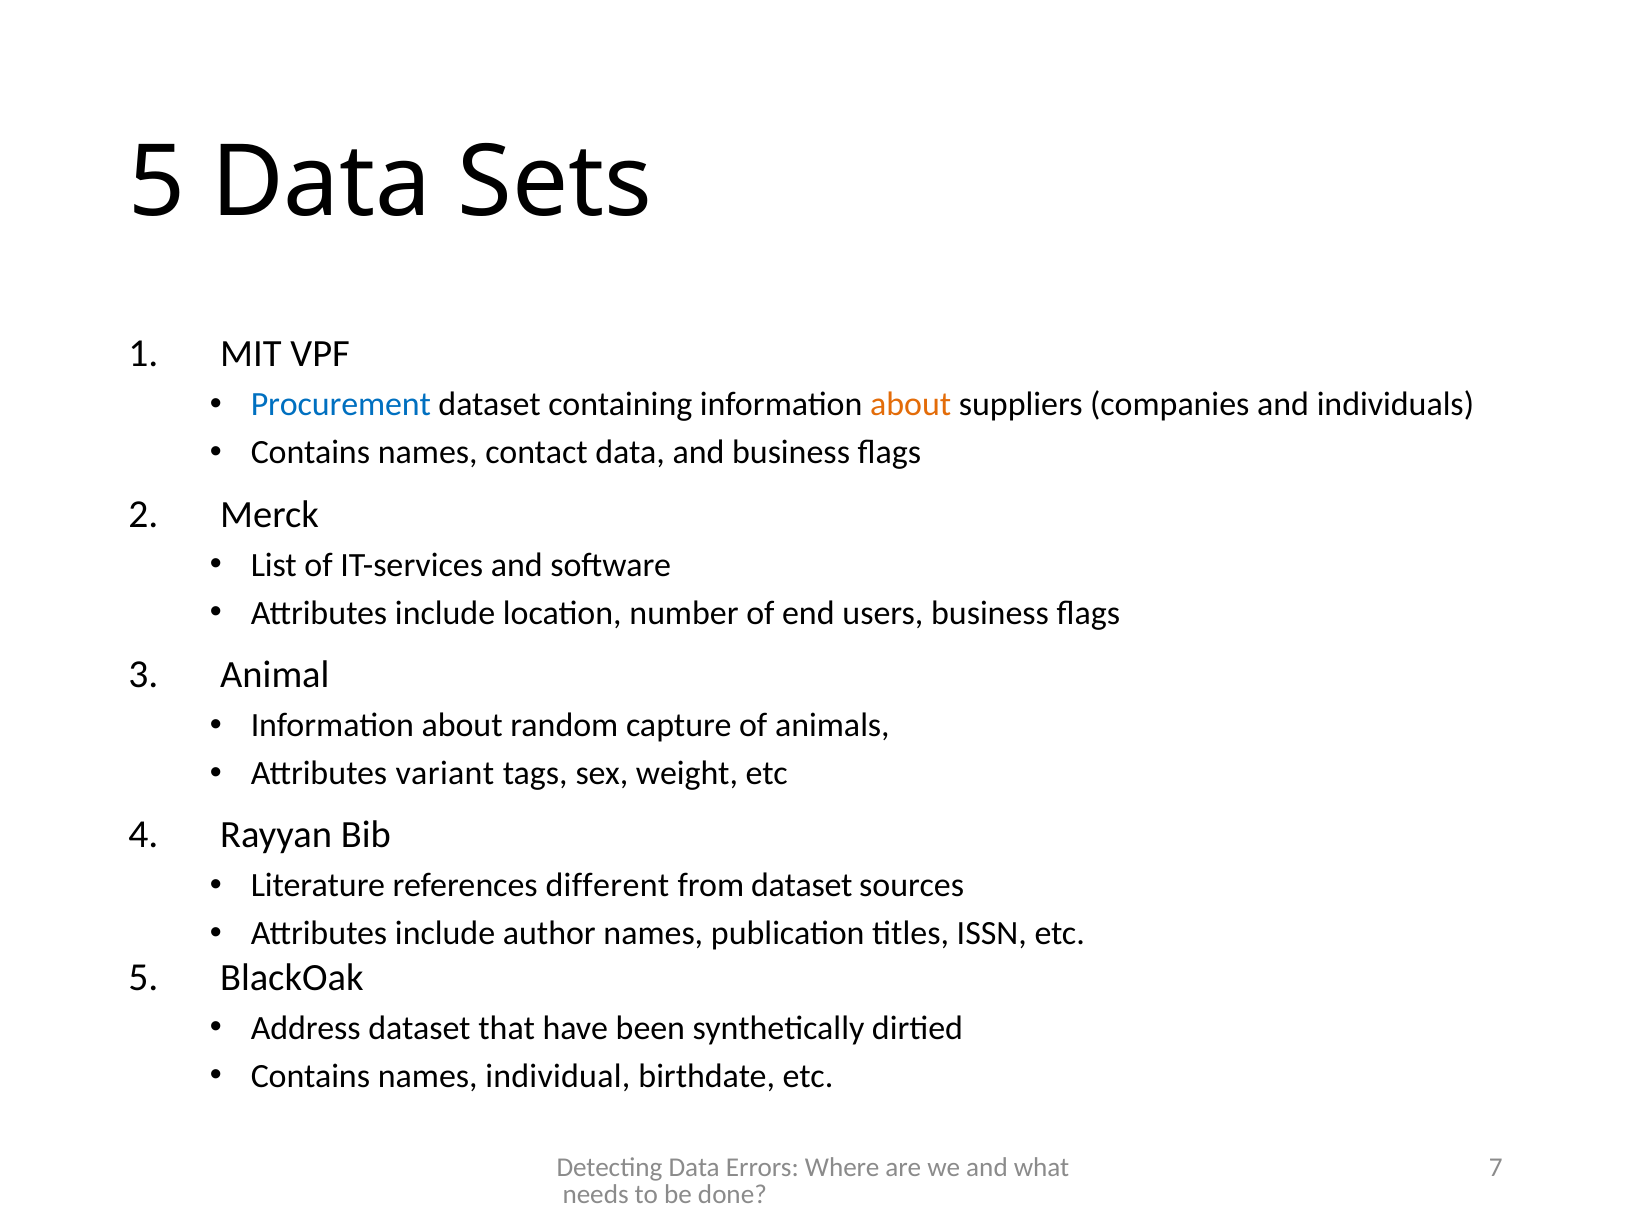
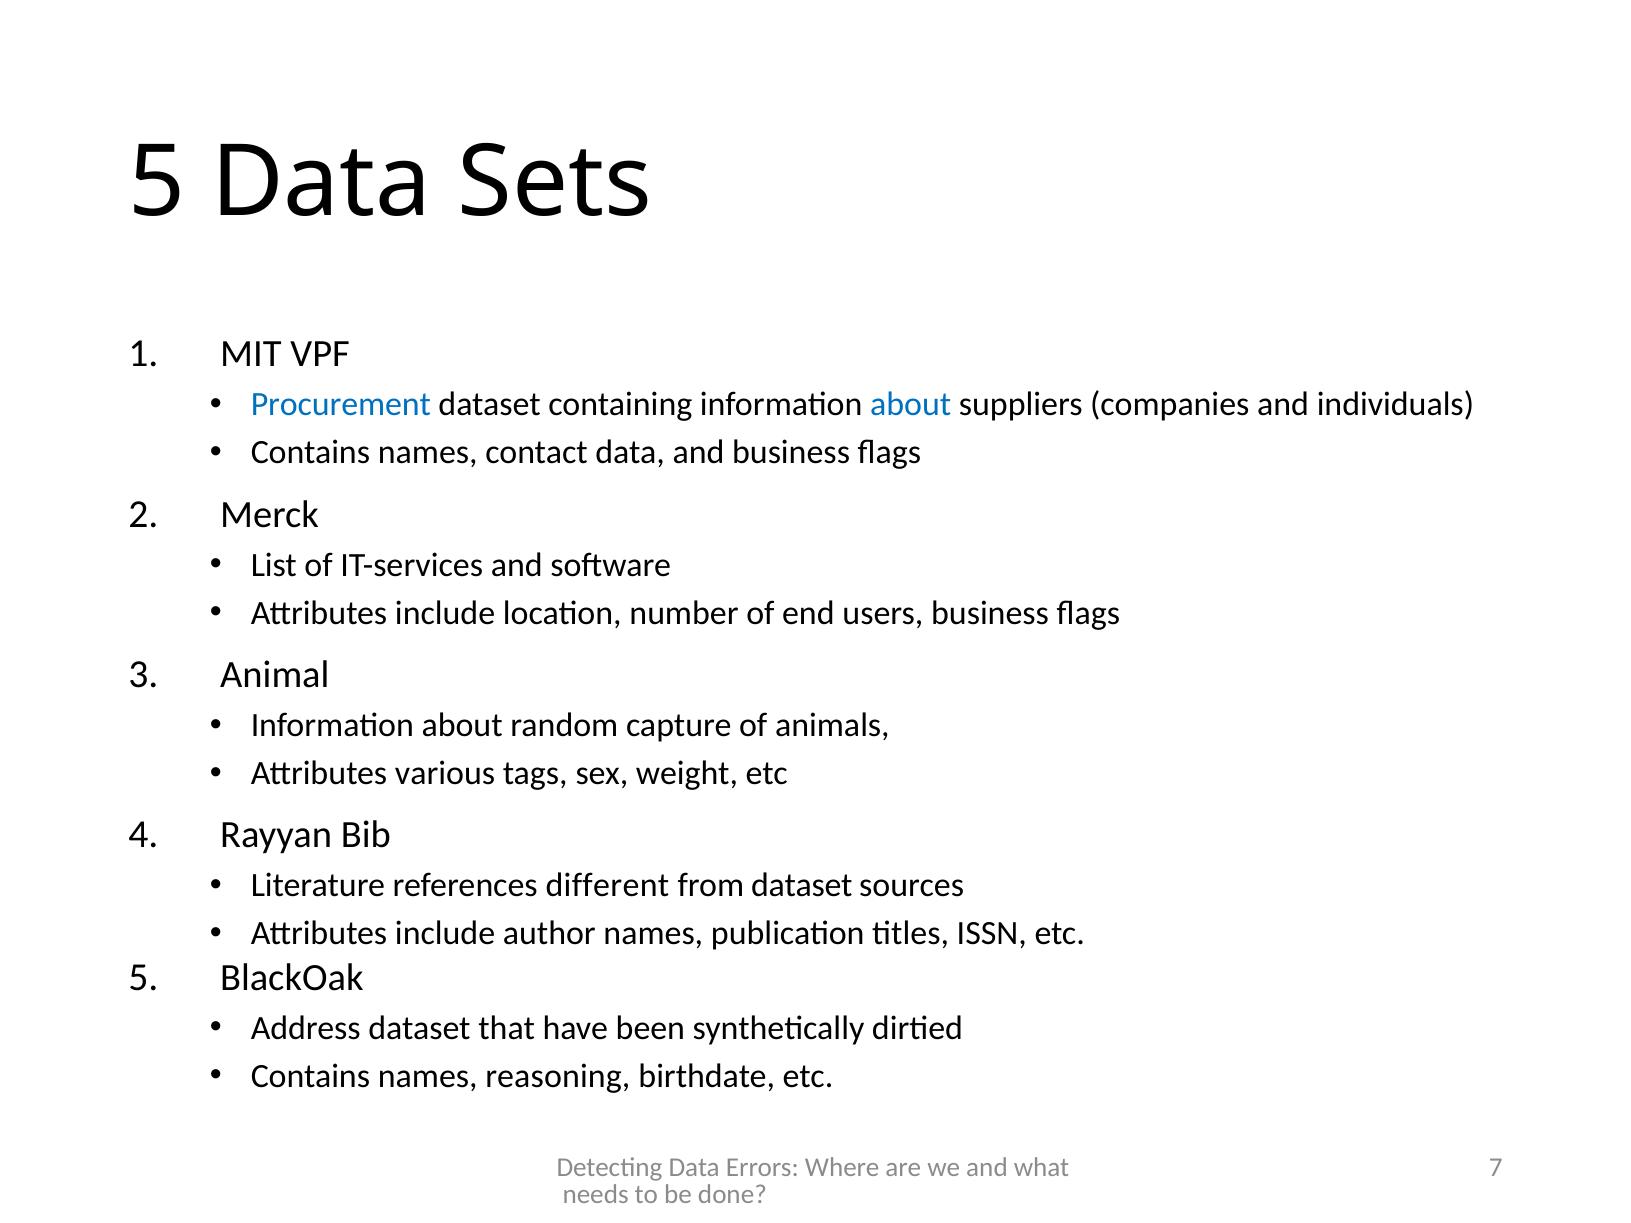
about at (911, 405) colour: orange -> blue
variant: variant -> various
individual: individual -> reasoning
